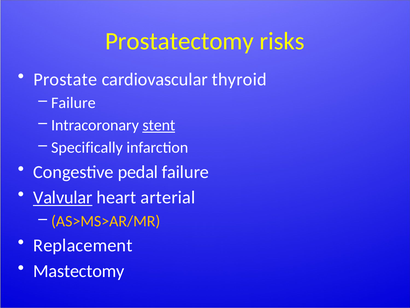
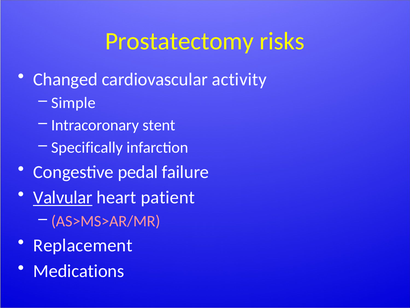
Prostate: Prostate -> Changed
thyroid: thyroid -> activity
Failure at (73, 103): Failure -> Simple
stent underline: present -> none
arterial: arterial -> patient
AS>MS>AR/MR colour: yellow -> pink
Mastectomy: Mastectomy -> Medications
